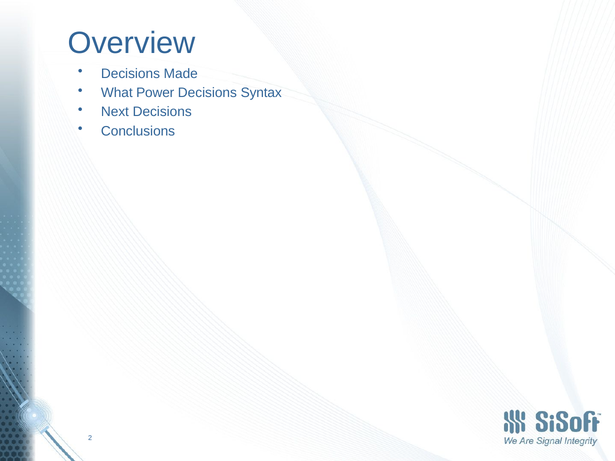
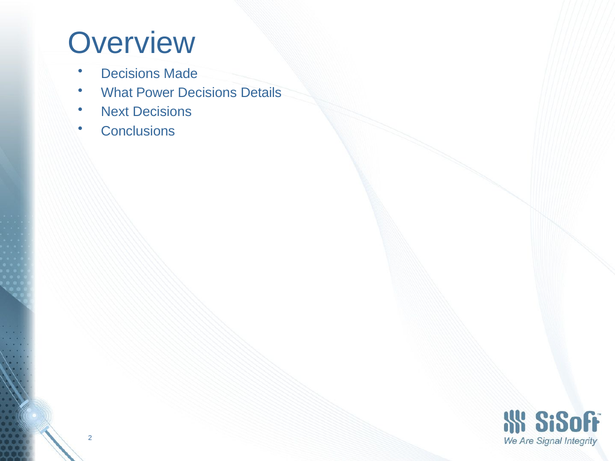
Syntax: Syntax -> Details
